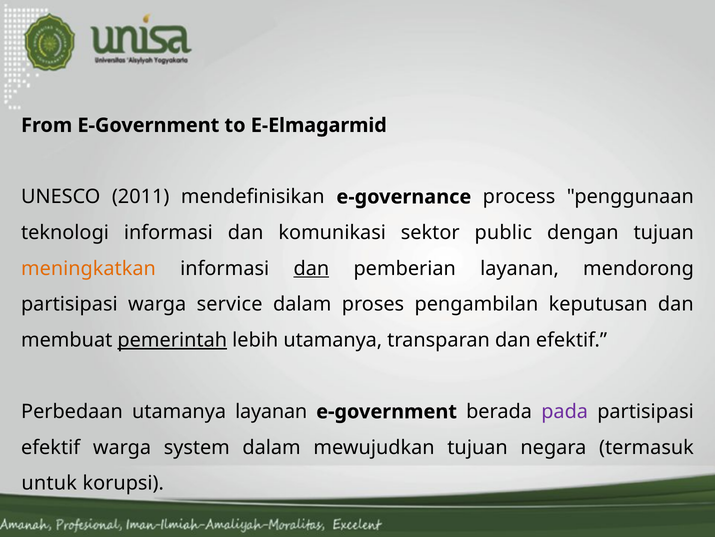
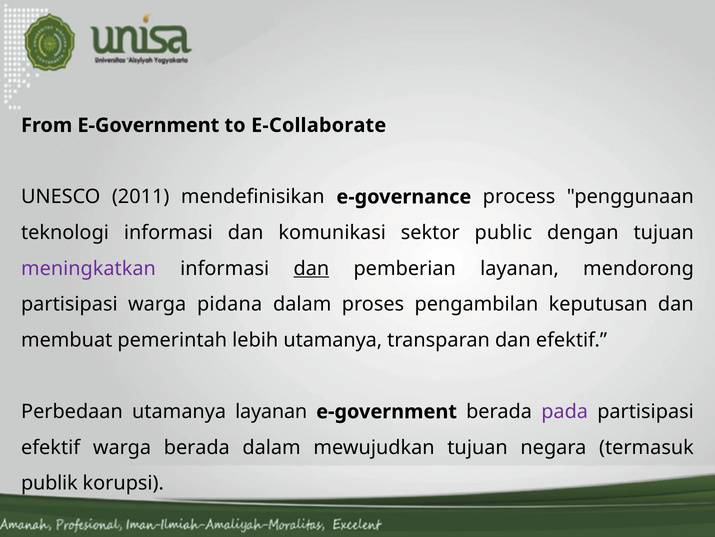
E-Elmagarmid: E-Elmagarmid -> E-Collaborate
meningkatkan colour: orange -> purple
service: service -> pidana
pemerintah underline: present -> none
warga system: system -> berada
untuk: untuk -> publik
